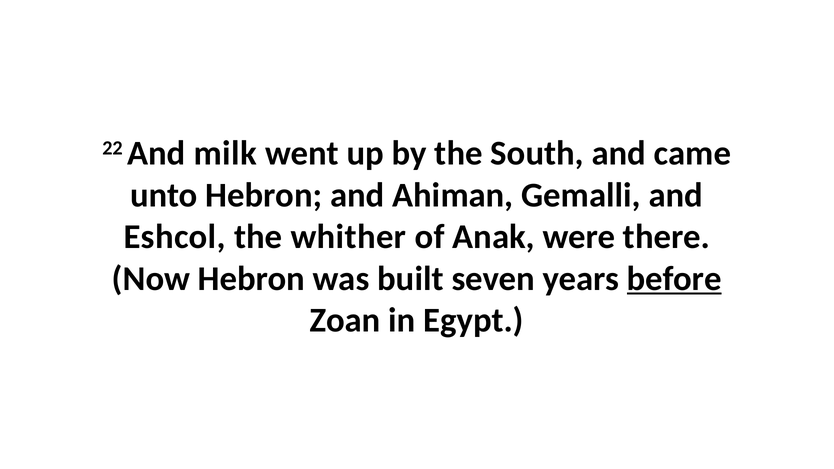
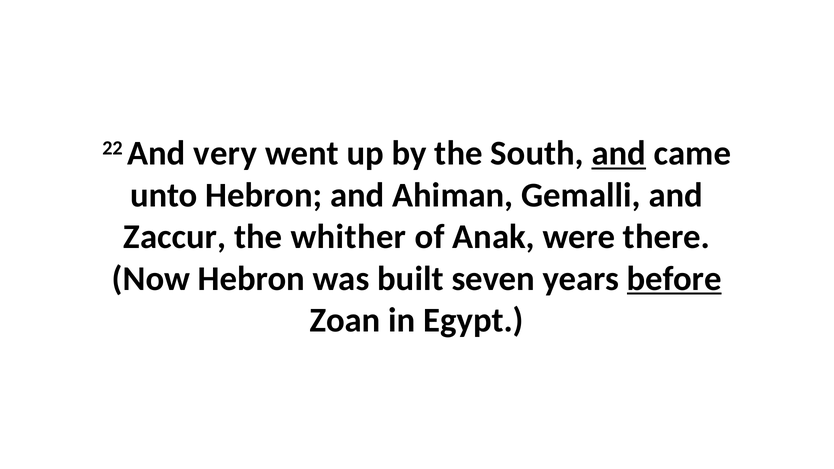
milk: milk -> very
and at (619, 154) underline: none -> present
Eshcol: Eshcol -> Zaccur
